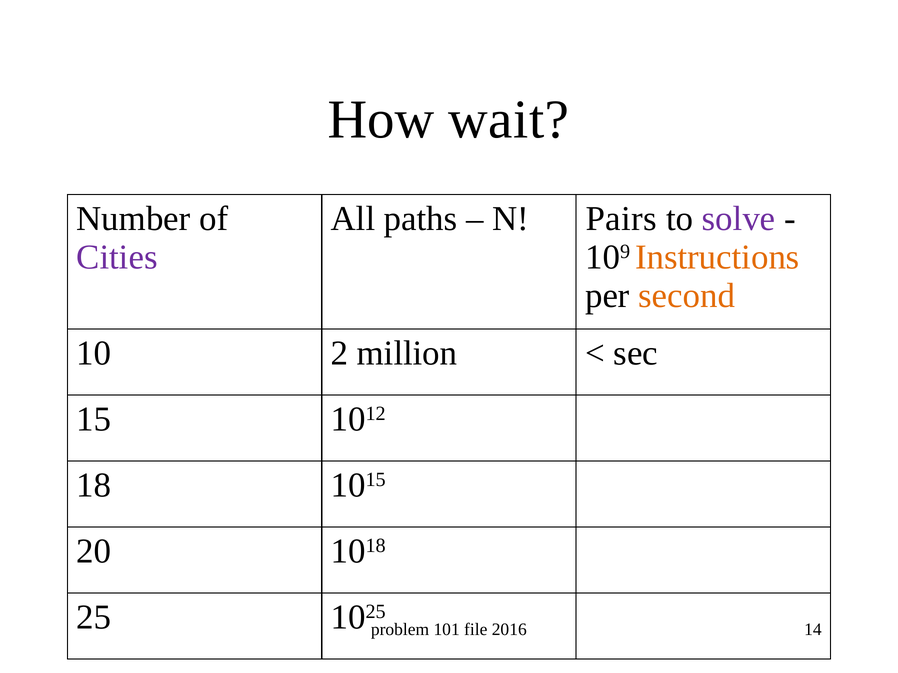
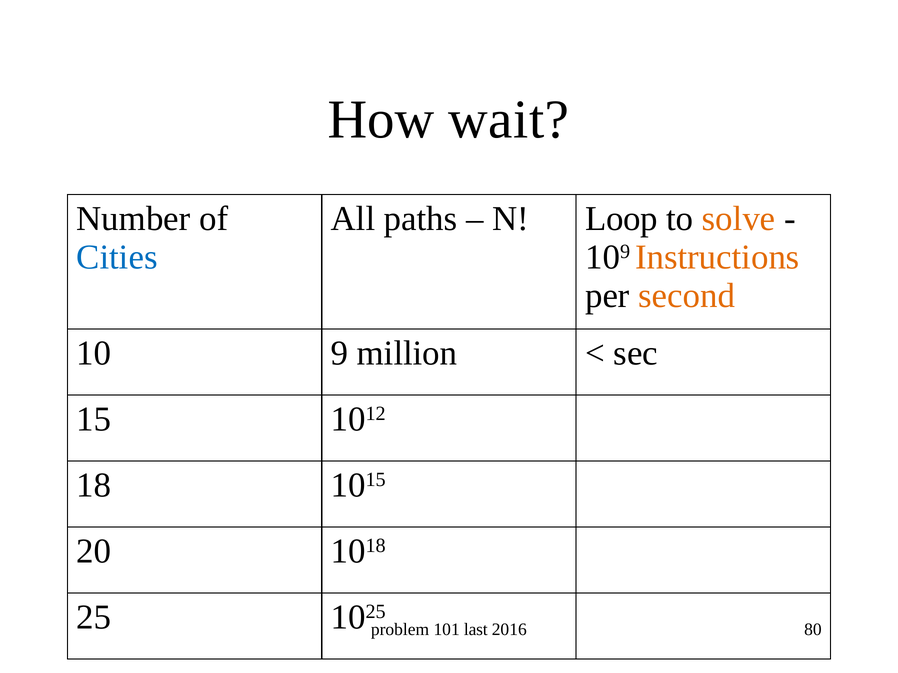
Pairs: Pairs -> Loop
solve colour: purple -> orange
Cities colour: purple -> blue
2: 2 -> 9
file: file -> last
14: 14 -> 80
